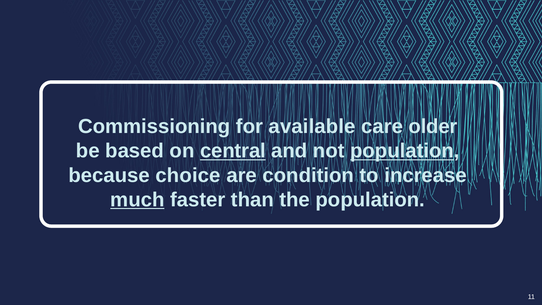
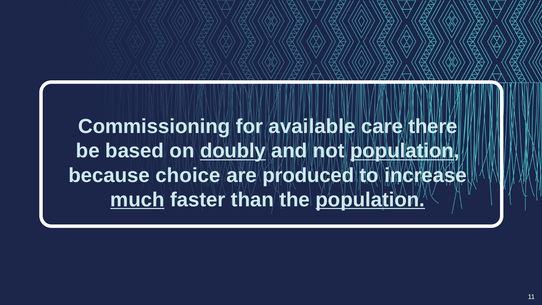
older: older -> there
central: central -> doubly
condition: condition -> produced
population at (370, 200) underline: none -> present
